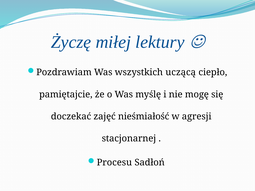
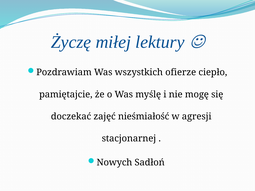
uczącą: uczącą -> ofierze
Procesu: Procesu -> Nowych
